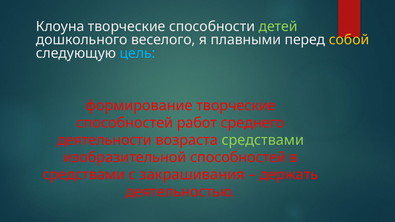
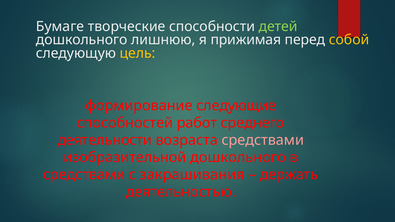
Клоуна: Клоуна -> Бумаге
веселого: веселого -> лишнюю
плавными: плавными -> прижимая
цель colour: light blue -> yellow
формирование творческие: творческие -> следующие
средствами at (263, 140) colour: light green -> pink
изобразительной способностей: способностей -> дошкольного
